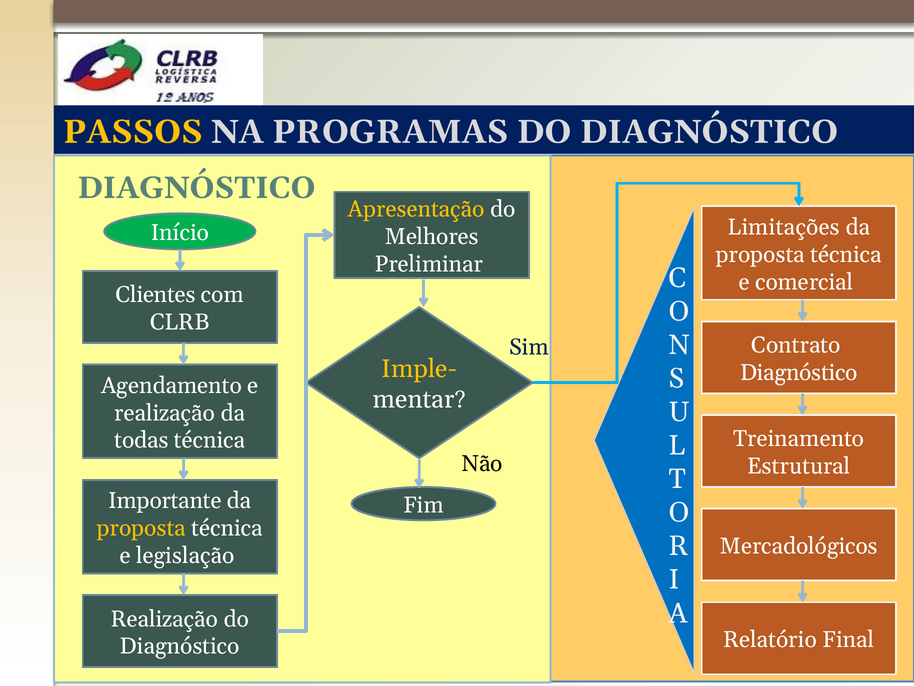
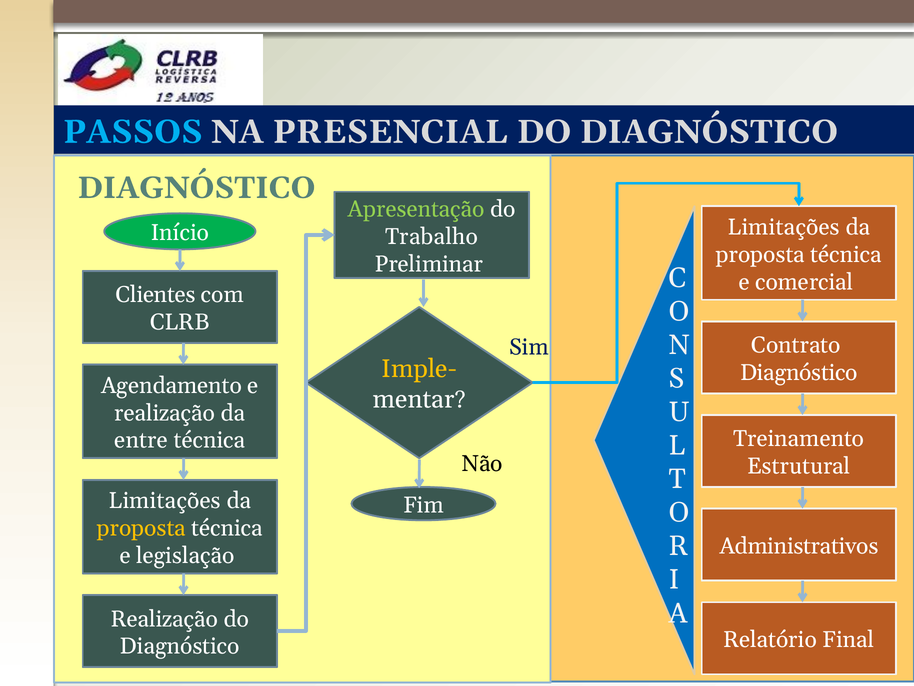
PASSOS colour: yellow -> light blue
PROGRAMAS: PROGRAMAS -> PRESENCIAL
Apresentação colour: yellow -> light green
Melhores: Melhores -> Trabalho
todas: todas -> entre
Importante at (165, 500): Importante -> Limitações
Mercadológicos: Mercadológicos -> Administrativos
